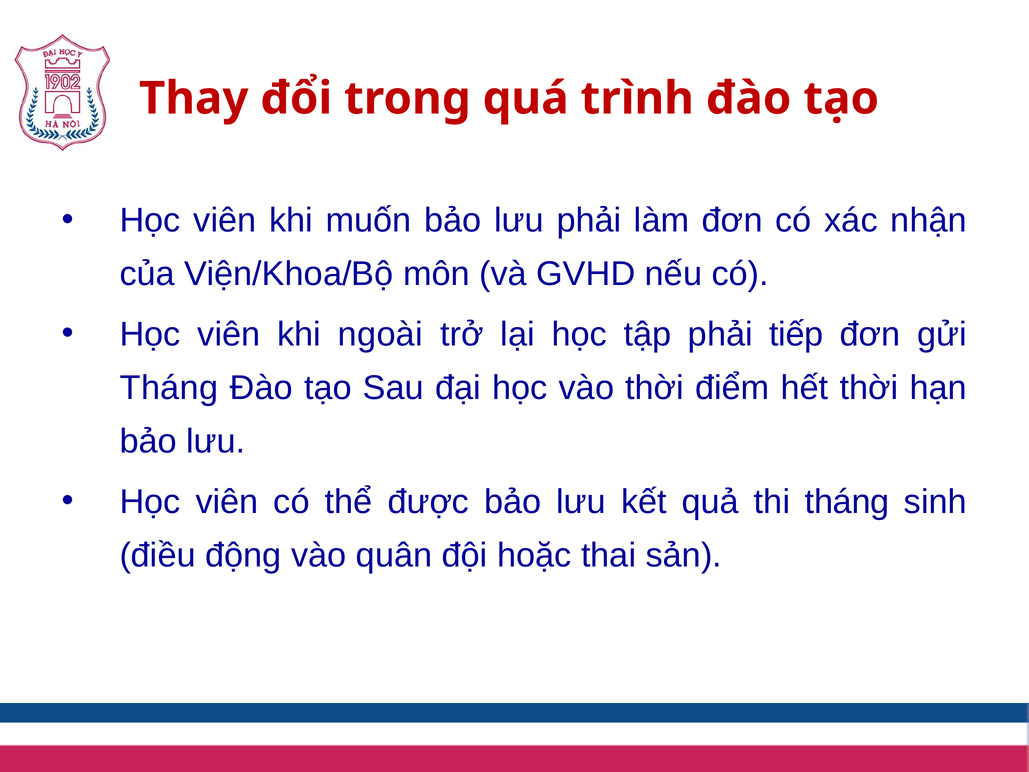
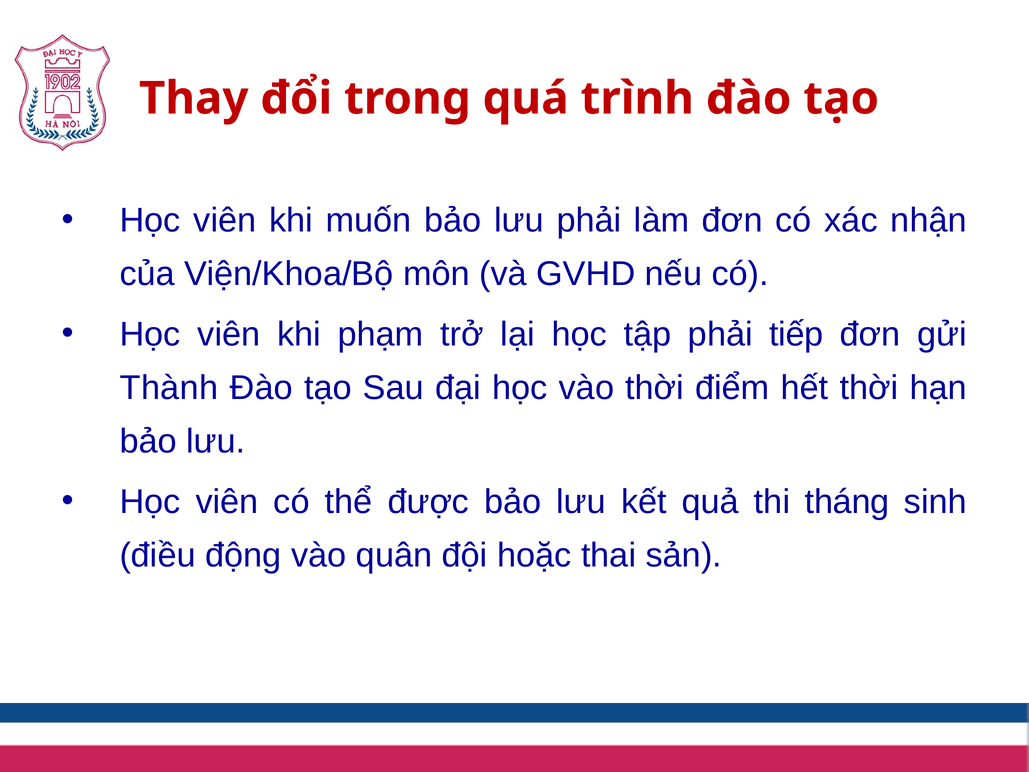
ngoài: ngoài -> phạm
Tháng at (169, 388): Tháng -> Thành
